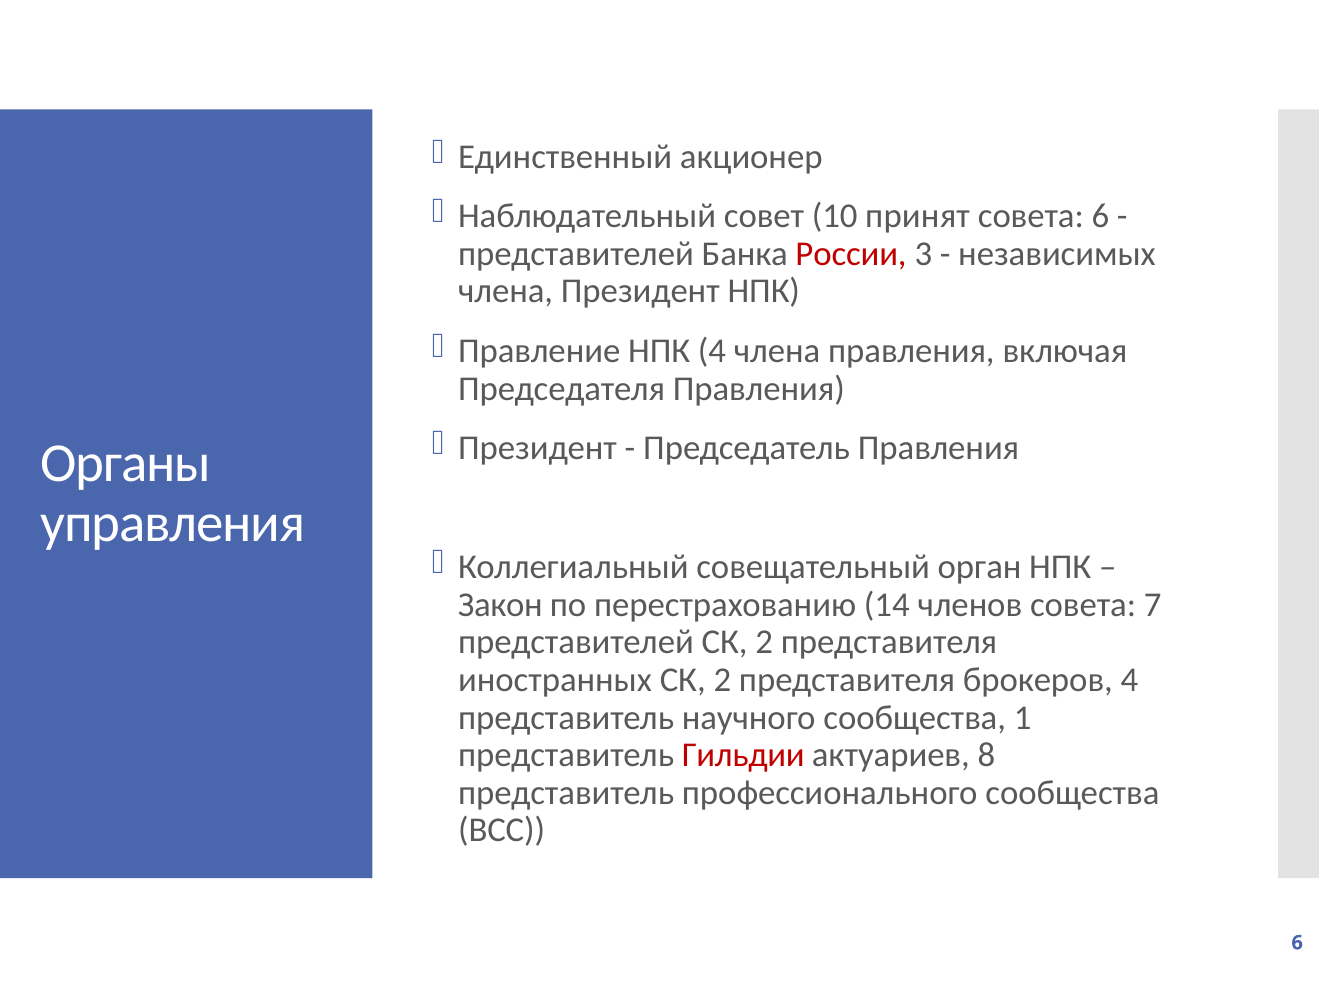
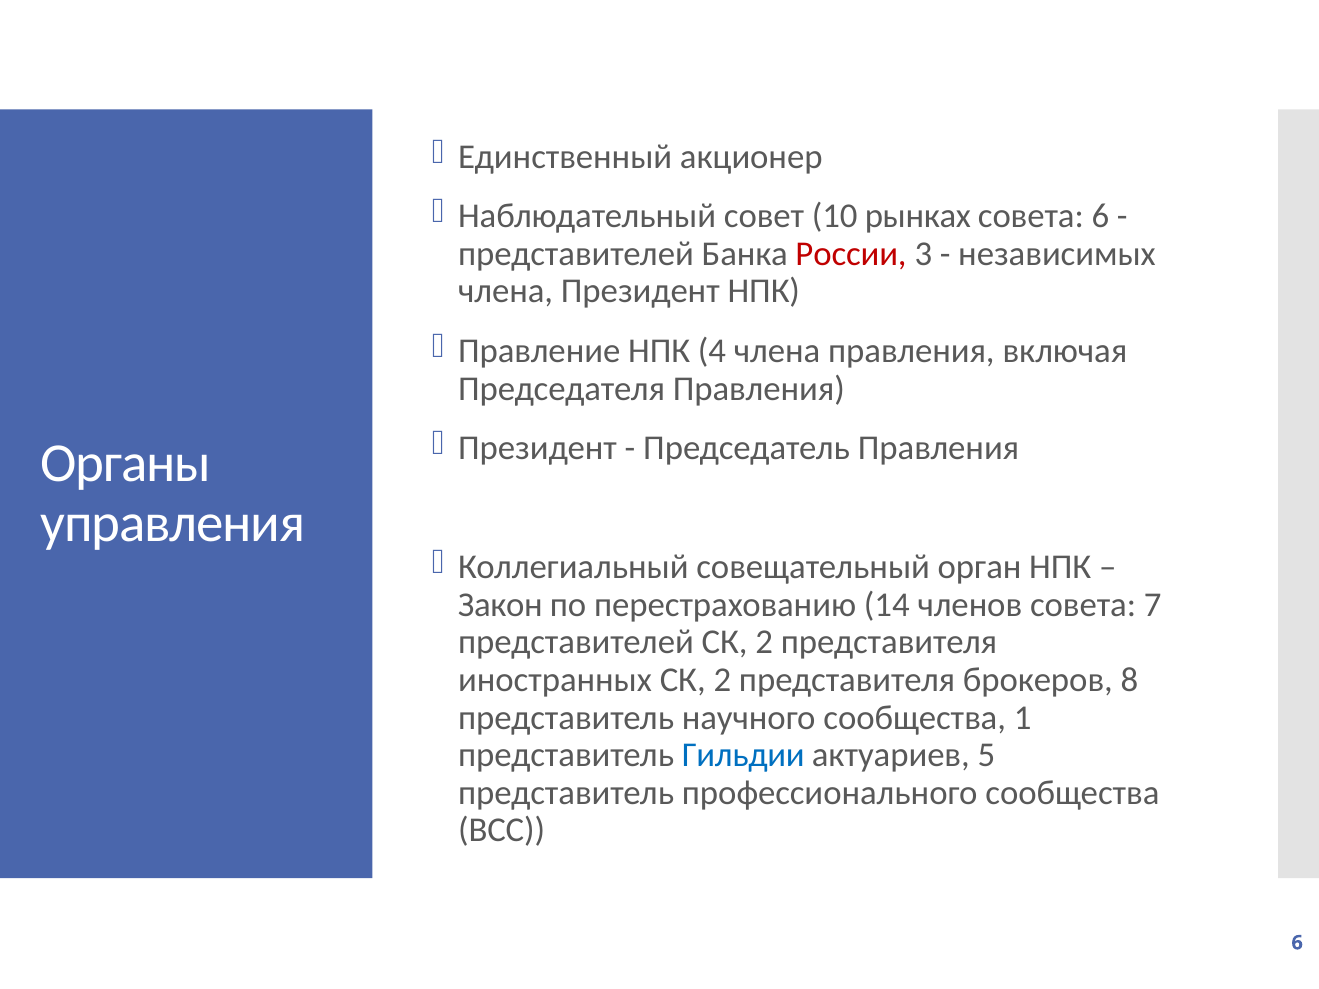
принят: принят -> рынках
брокеров 4: 4 -> 8
Гильдии colour: red -> blue
8: 8 -> 5
